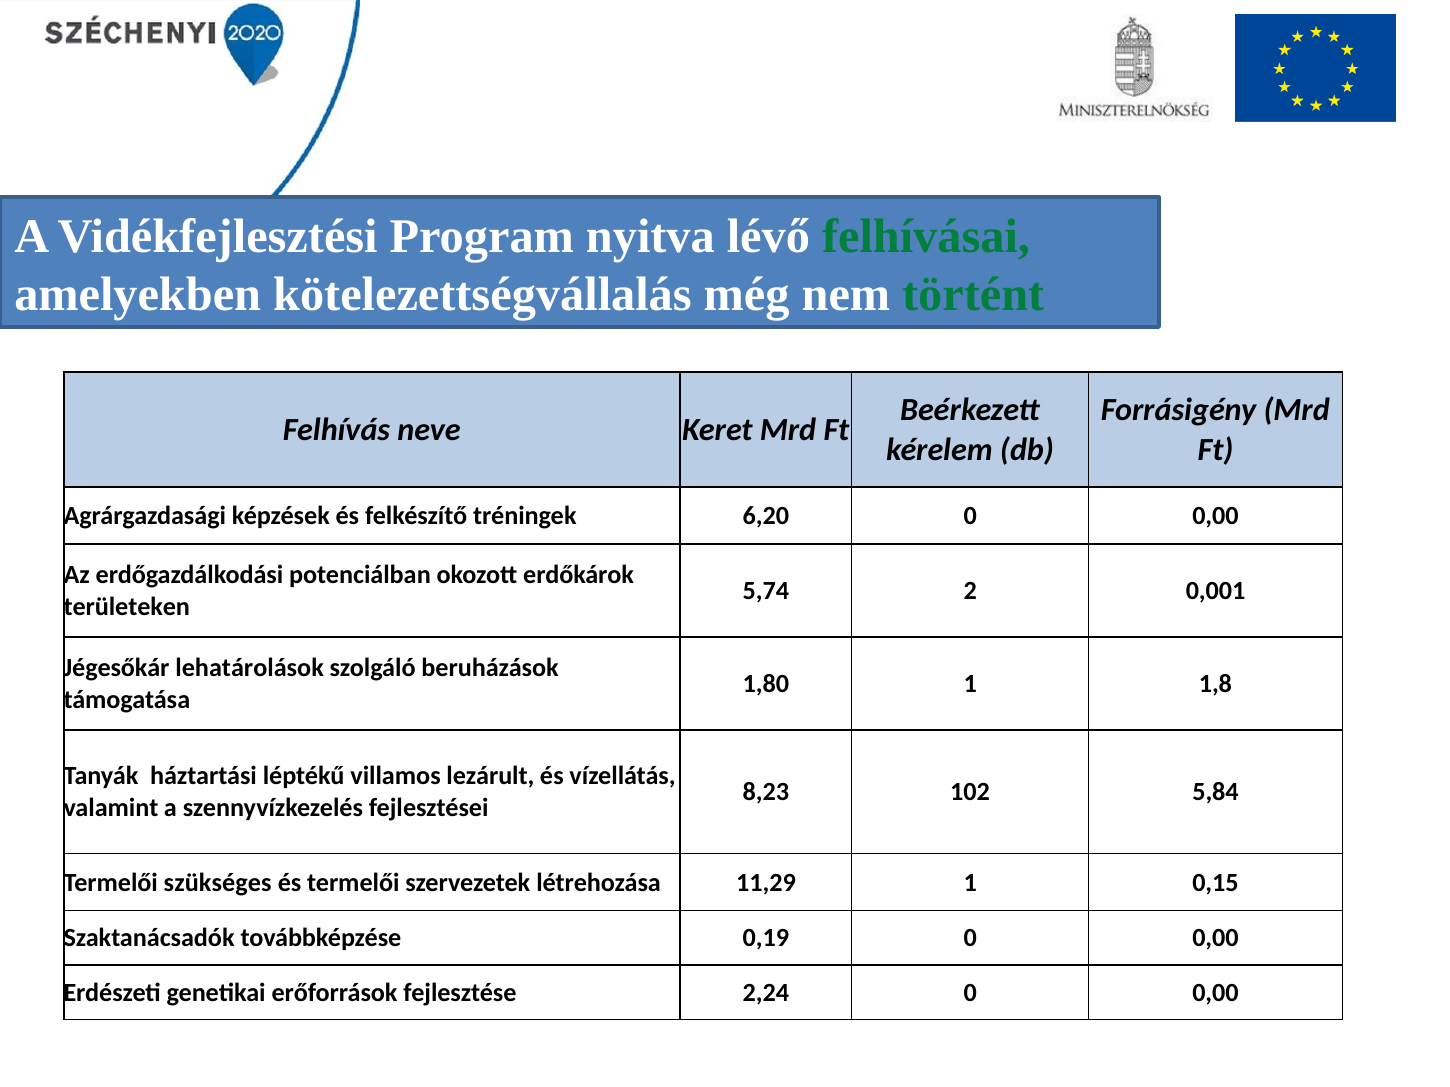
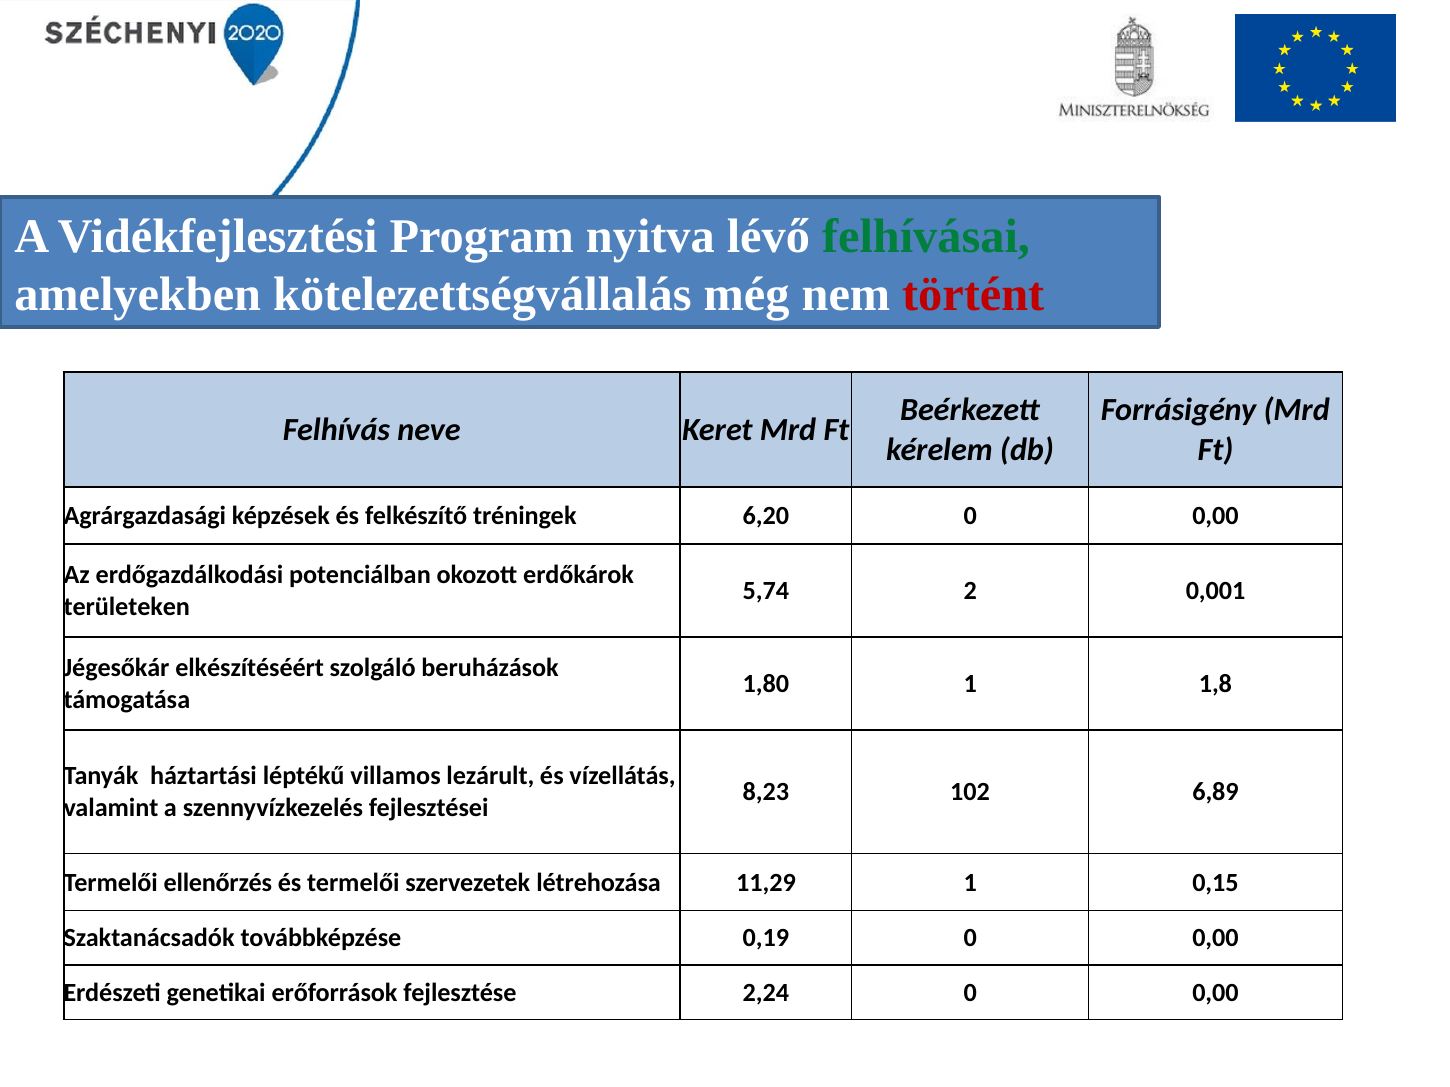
történt colour: green -> red
lehatárolások: lehatárolások -> elkészítéséért
5,84: 5,84 -> 6,89
szükséges: szükséges -> ellenőrzés
